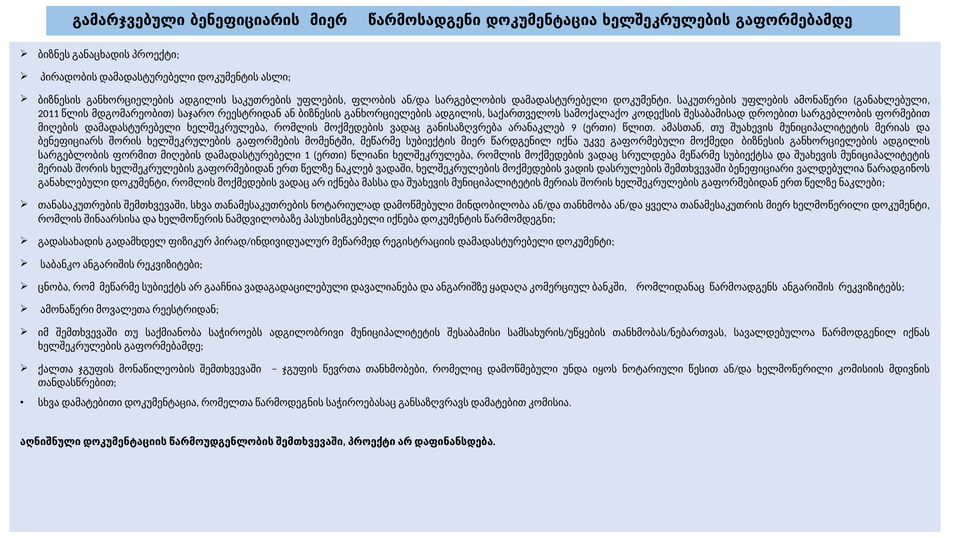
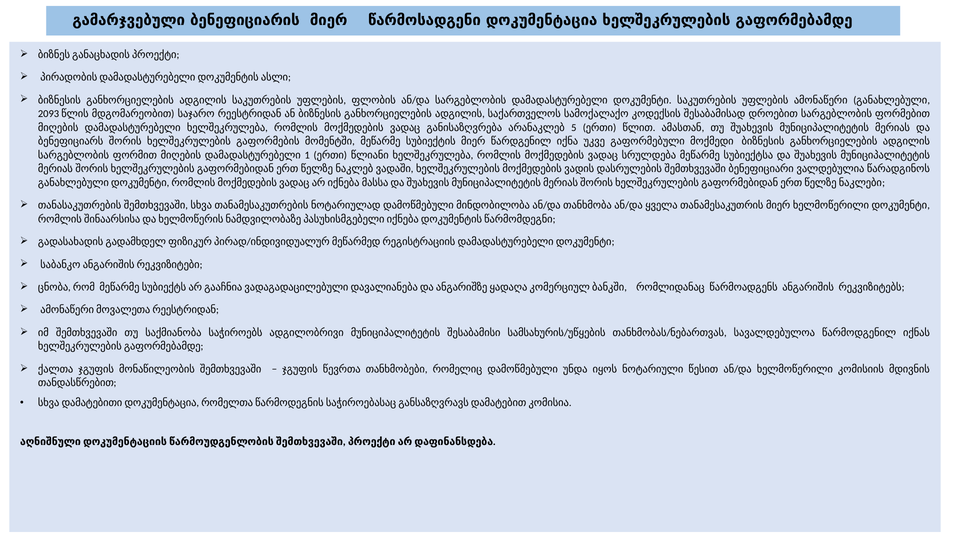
2011: 2011 -> 2093
9: 9 -> 5
